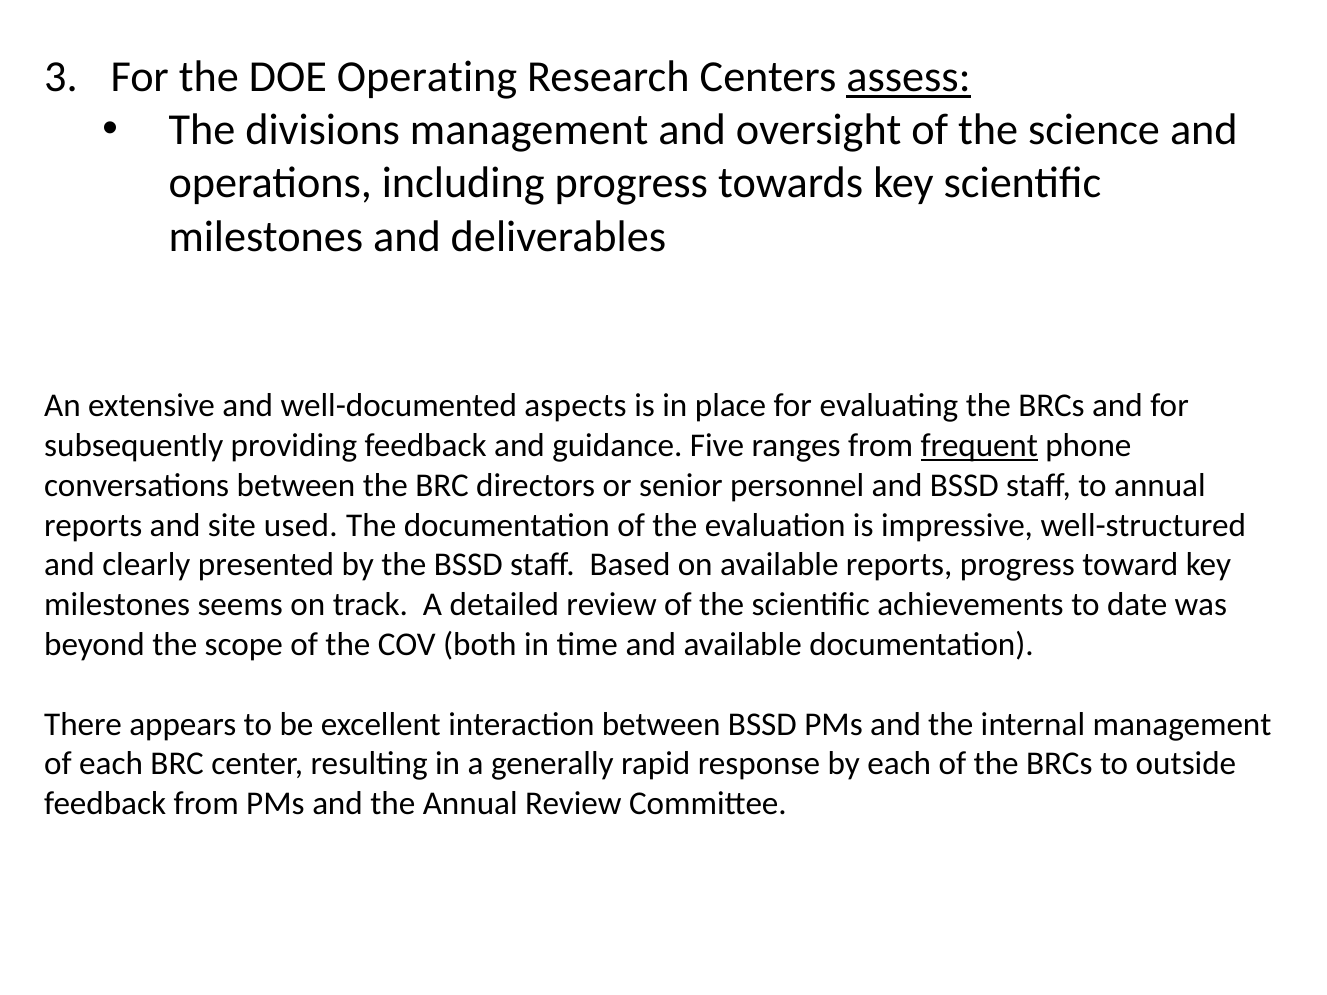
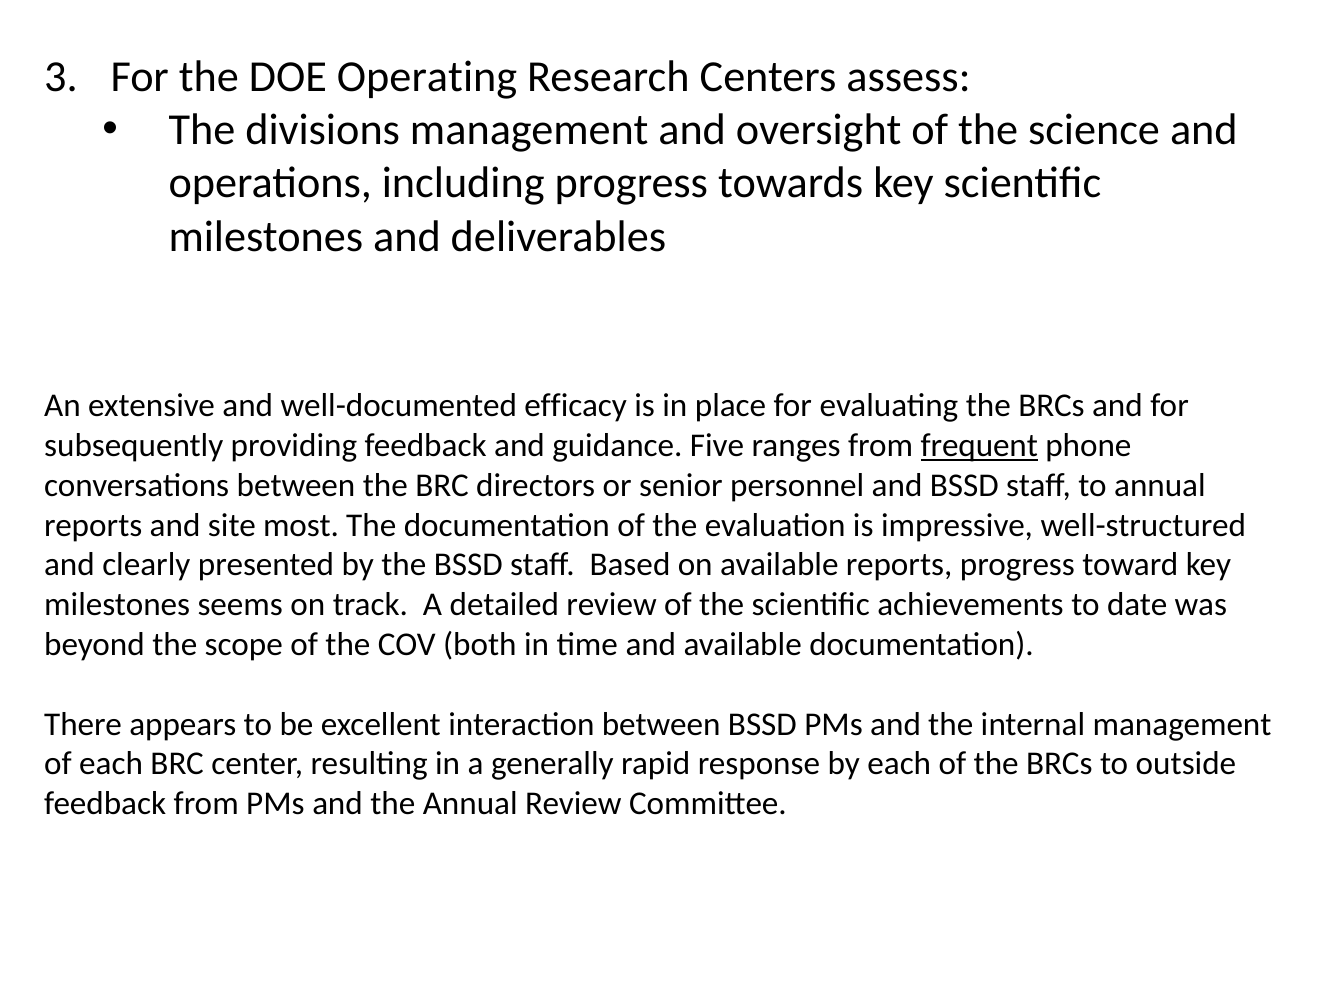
assess underline: present -> none
aspects: aspects -> efficacy
used: used -> most
